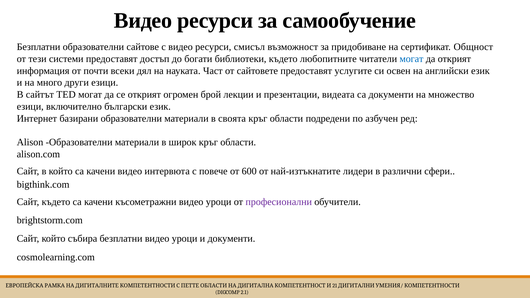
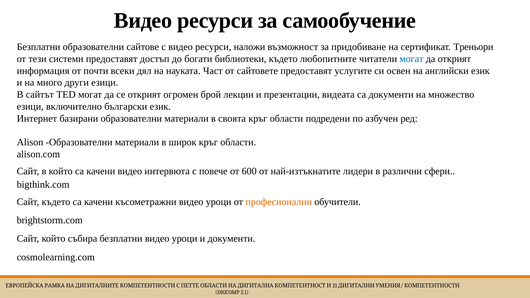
смисъл: смисъл -> наложи
Общност: Общност -> Треньори
професионални colour: purple -> orange
